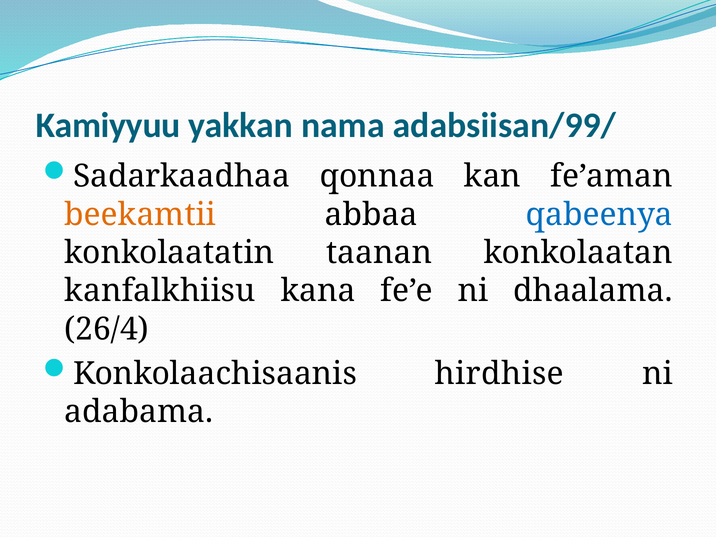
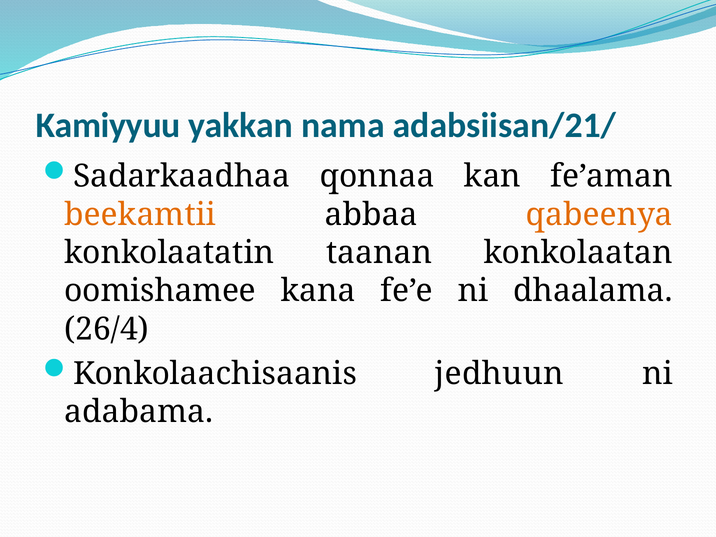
adabsiisan/99/: adabsiisan/99/ -> adabsiisan/21/
qabeenya colour: blue -> orange
kanfalkhiisu: kanfalkhiisu -> oomishamee
hirdhise: hirdhise -> jedhuun
